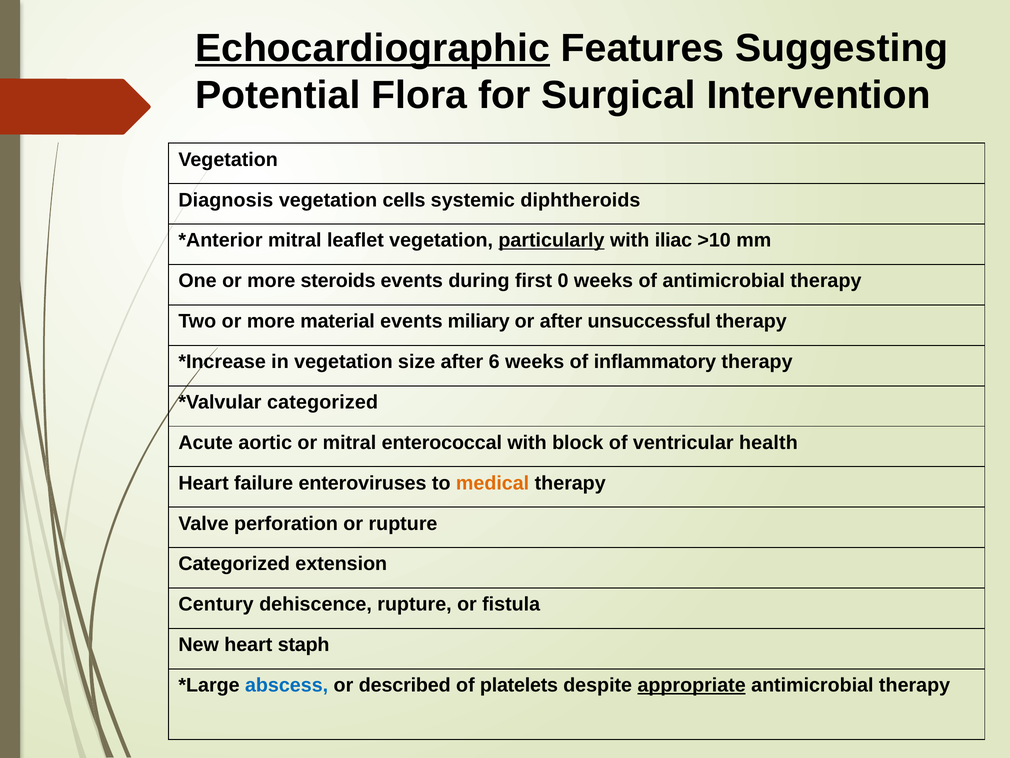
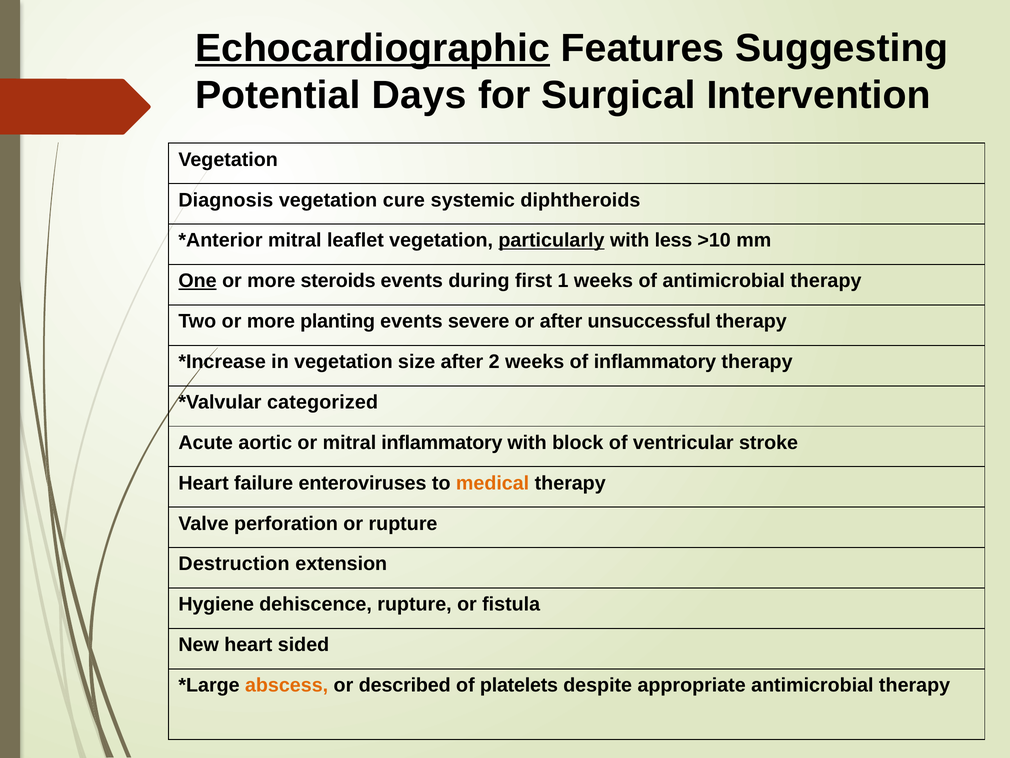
Flora: Flora -> Days
cells: cells -> cure
iliac: iliac -> less
One underline: none -> present
0: 0 -> 1
material: material -> planting
miliary: miliary -> severe
6: 6 -> 2
mitral enterococcal: enterococcal -> inflammatory
health: health -> stroke
Categorized at (234, 564): Categorized -> Destruction
Century: Century -> Hygiene
staph: staph -> sided
abscess colour: blue -> orange
appropriate underline: present -> none
